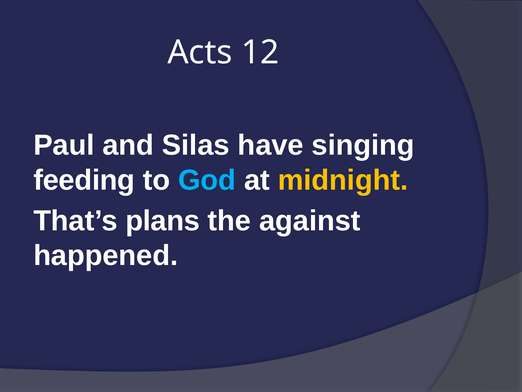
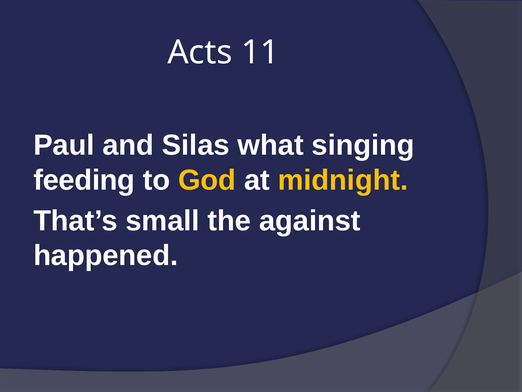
12: 12 -> 11
have: have -> what
God colour: light blue -> yellow
plans: plans -> small
